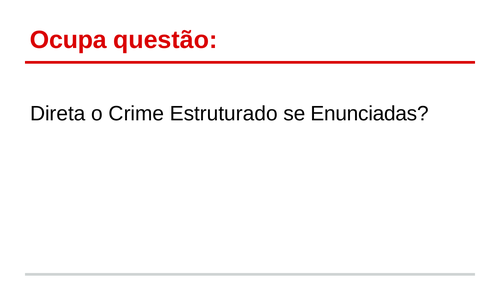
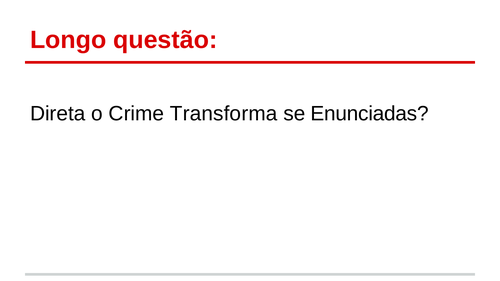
Ocupa: Ocupa -> Longo
Estruturado: Estruturado -> Transforma
